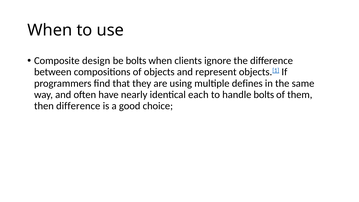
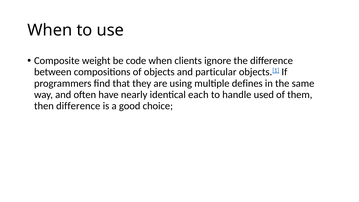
design: design -> weight
be bolts: bolts -> code
represent: represent -> particular
handle bolts: bolts -> used
